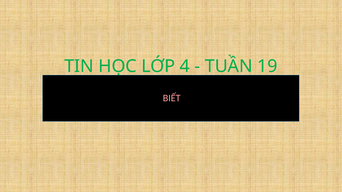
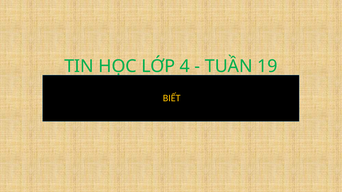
BIẾT colour: pink -> yellow
